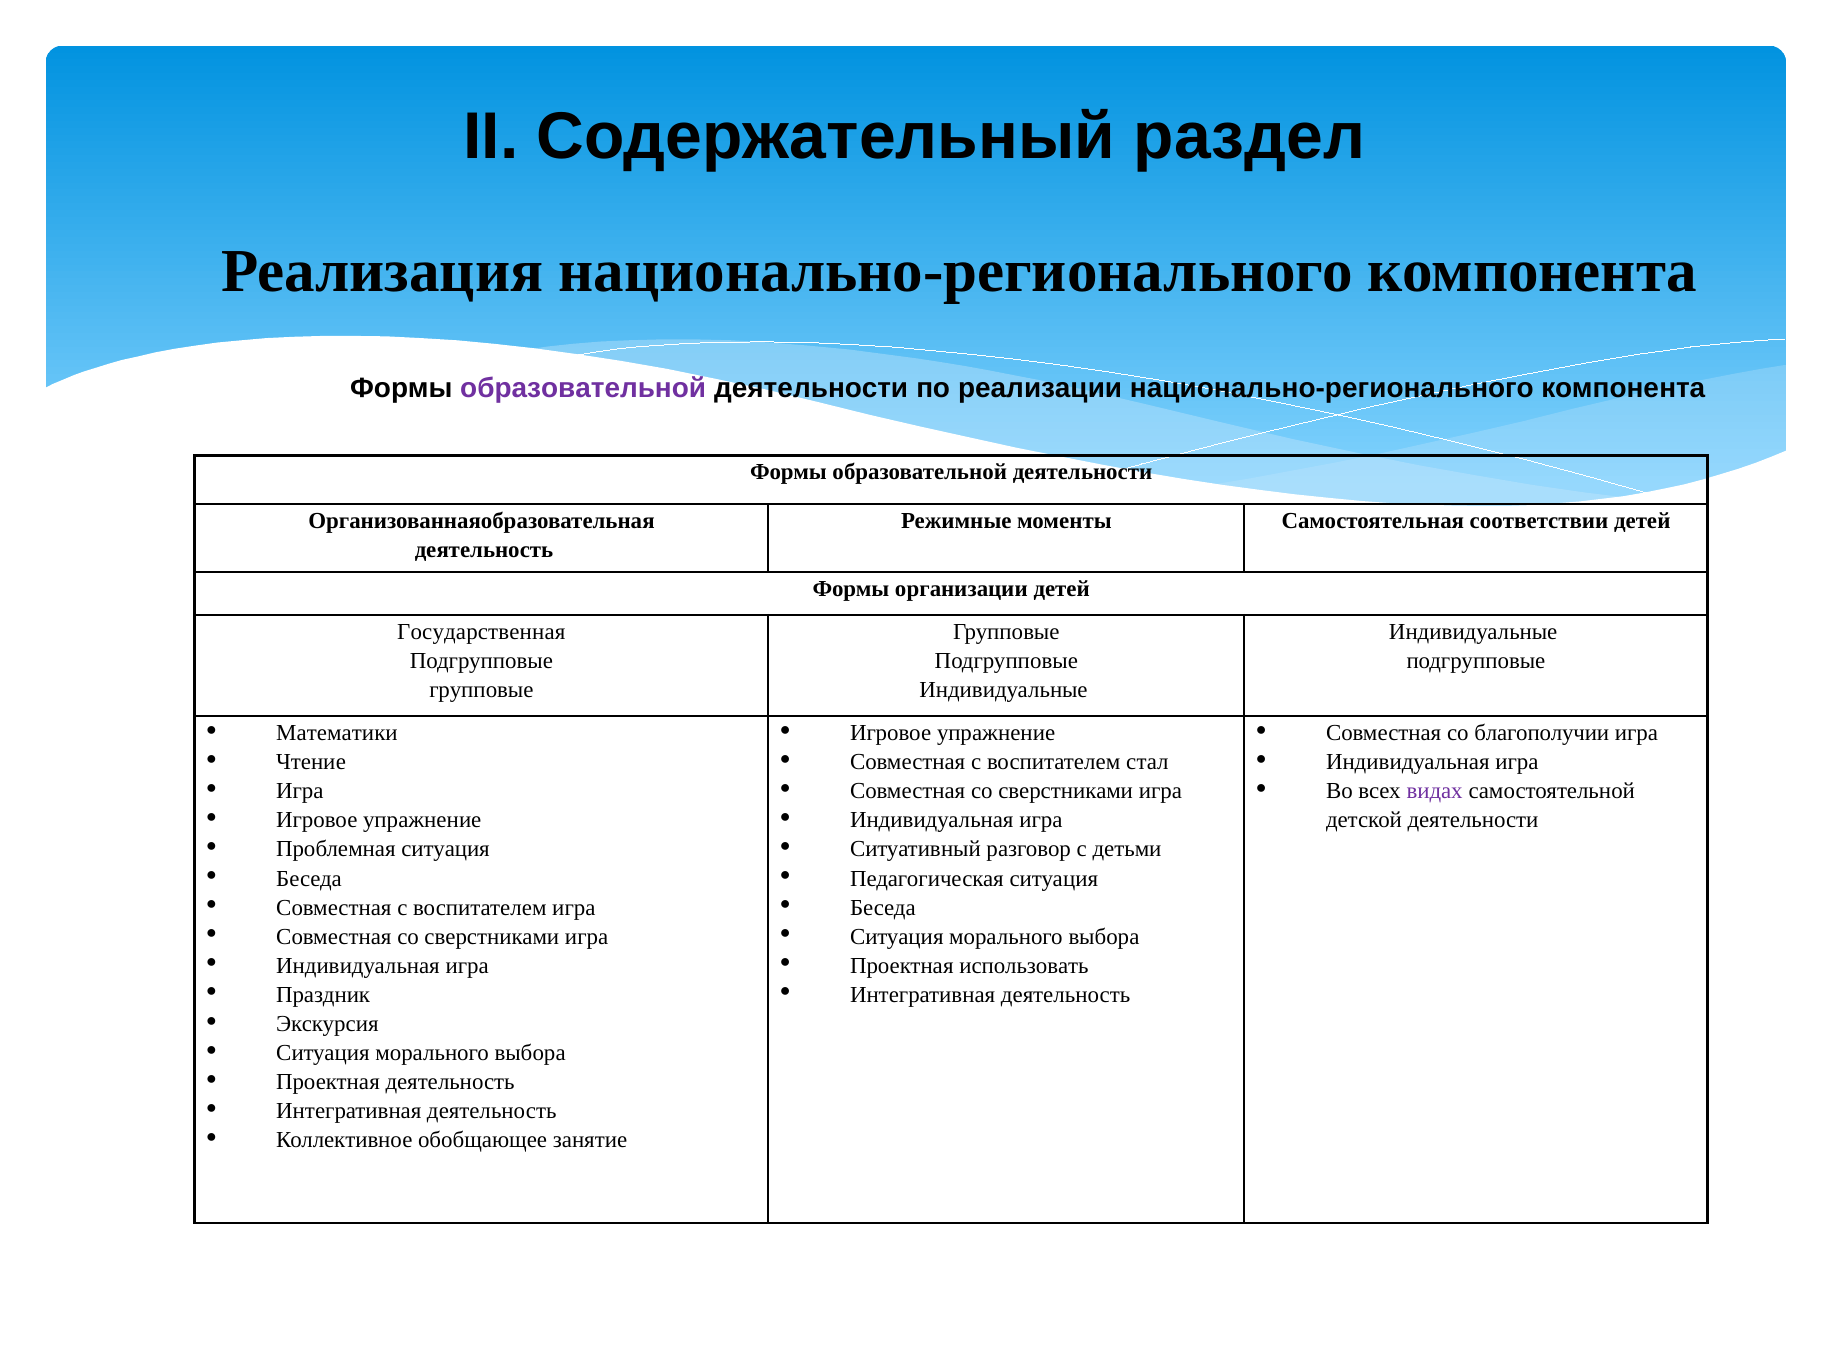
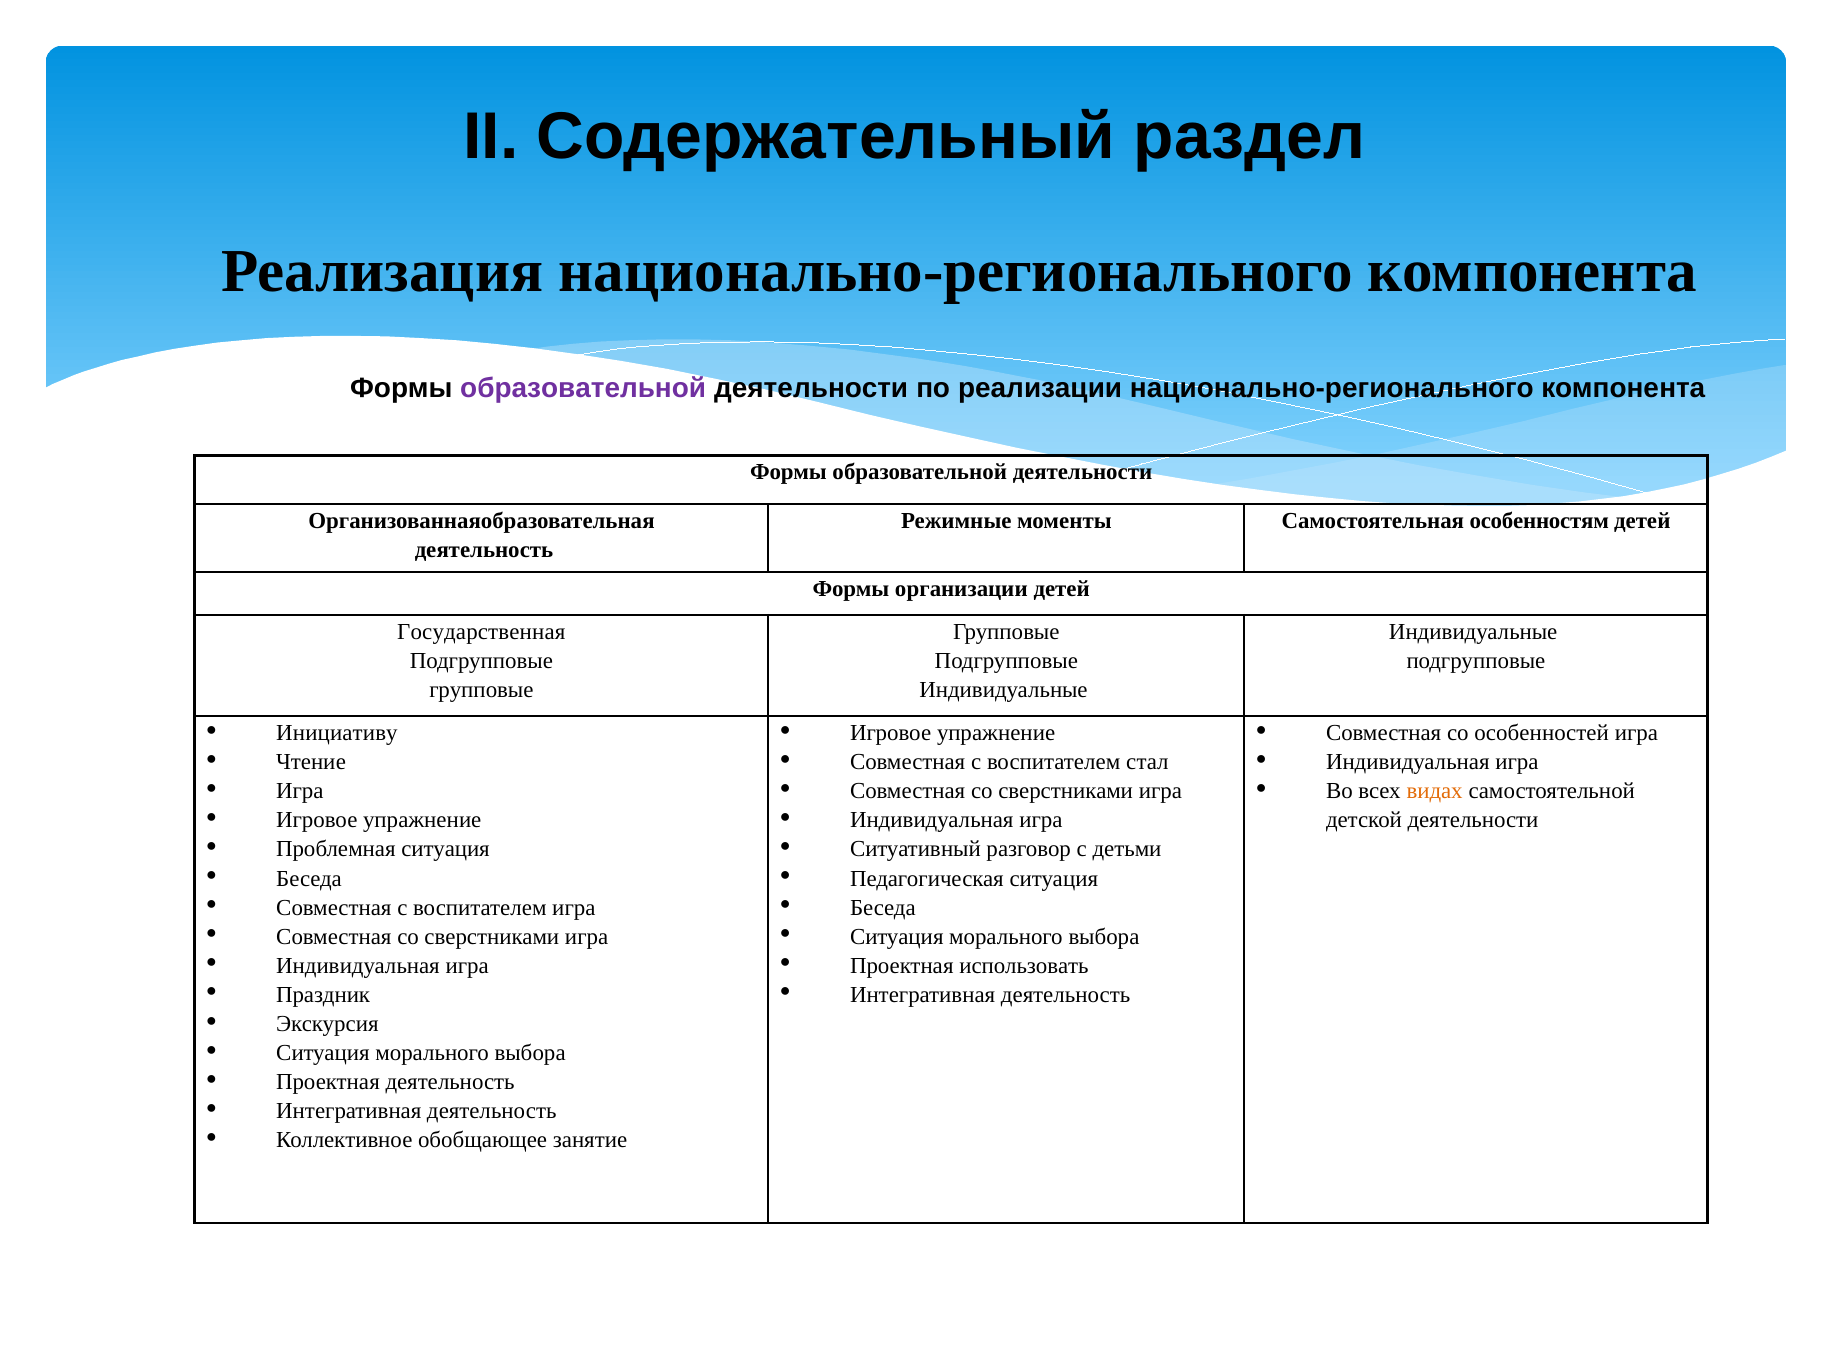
соответствии: соответствии -> особенностям
Математики: Математики -> Инициативу
благополучии: благополучии -> особенностей
видах colour: purple -> orange
